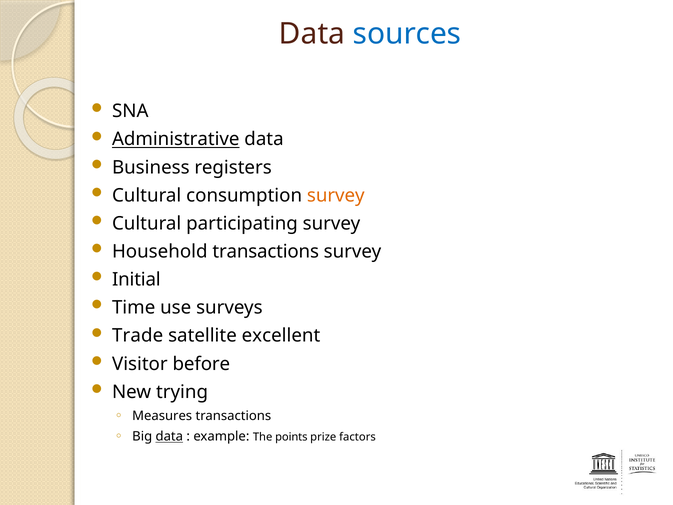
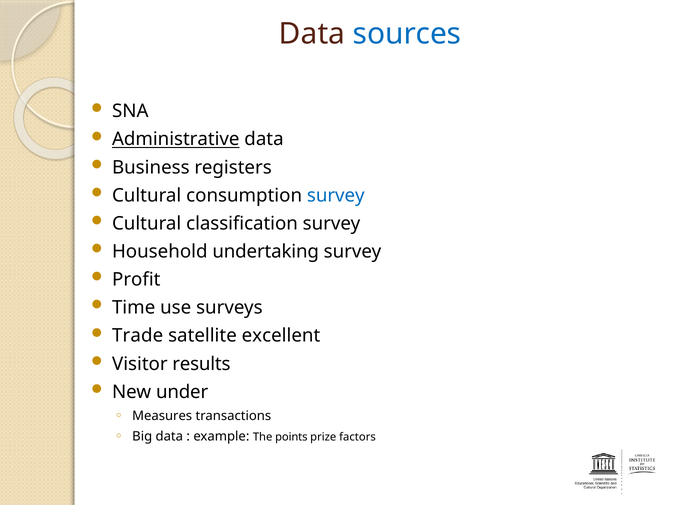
survey at (336, 195) colour: orange -> blue
participating: participating -> classification
Household transactions: transactions -> undertaking
Initial: Initial -> Profit
before: before -> results
trying: trying -> under
data at (169, 436) underline: present -> none
